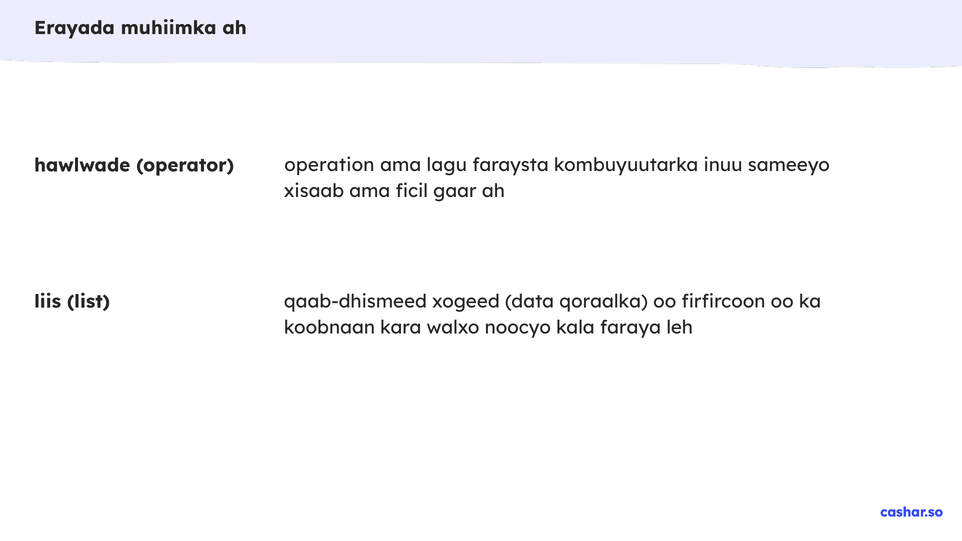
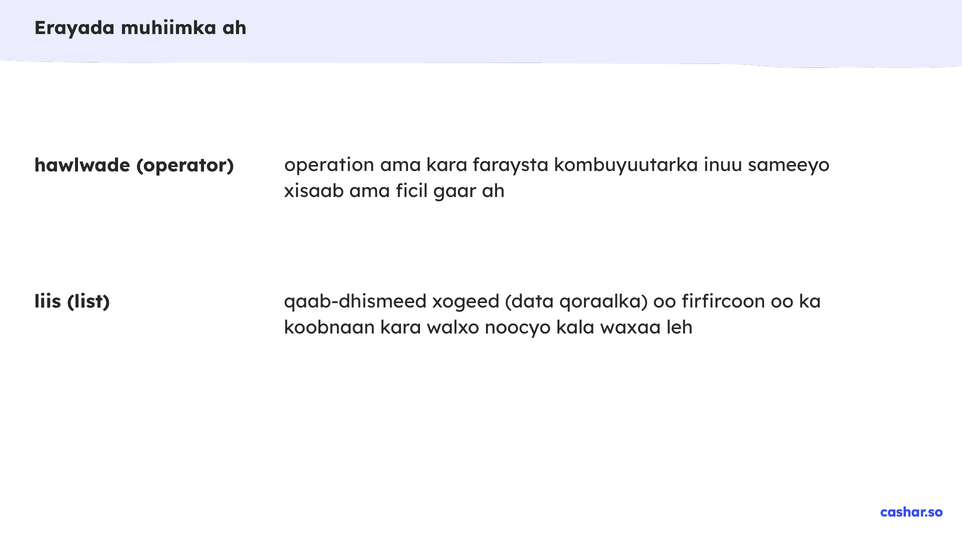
ama lagu: lagu -> kara
faraya: faraya -> waxaa
